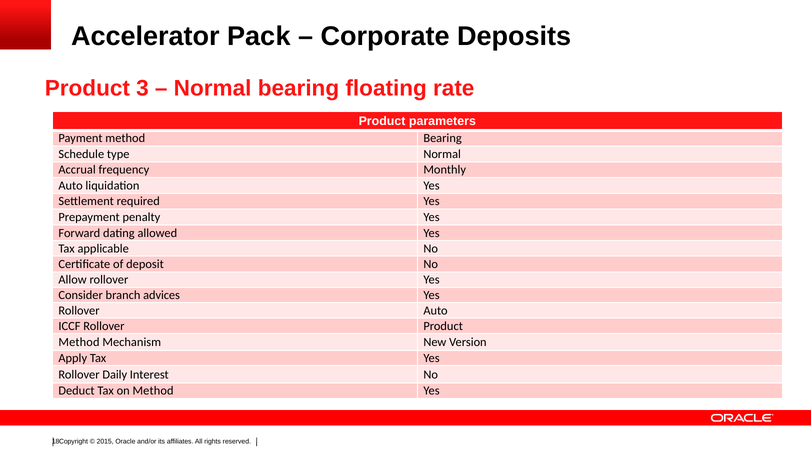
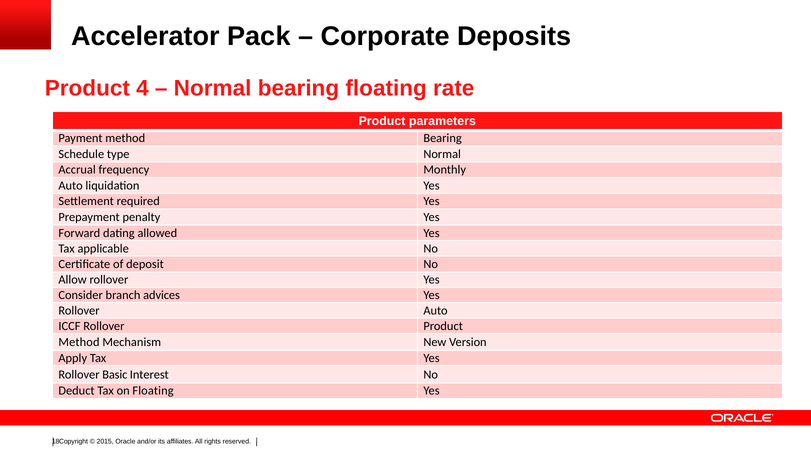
3: 3 -> 4
Daily: Daily -> Basic
on Method: Method -> Floating
